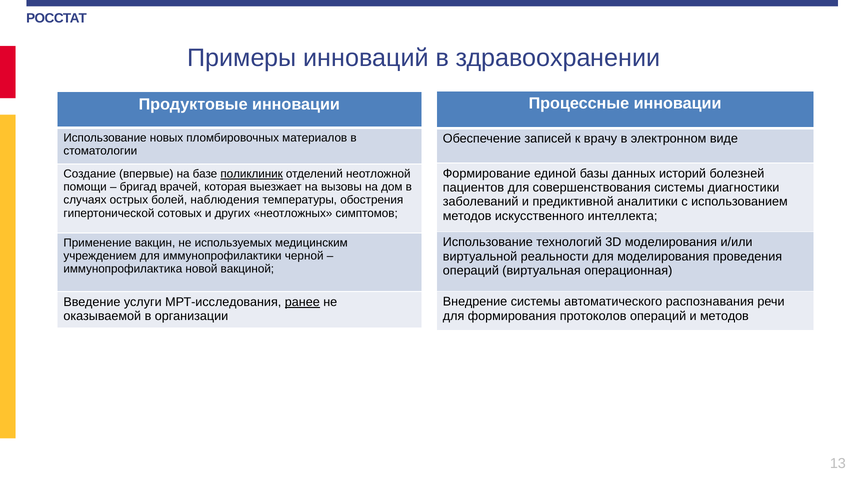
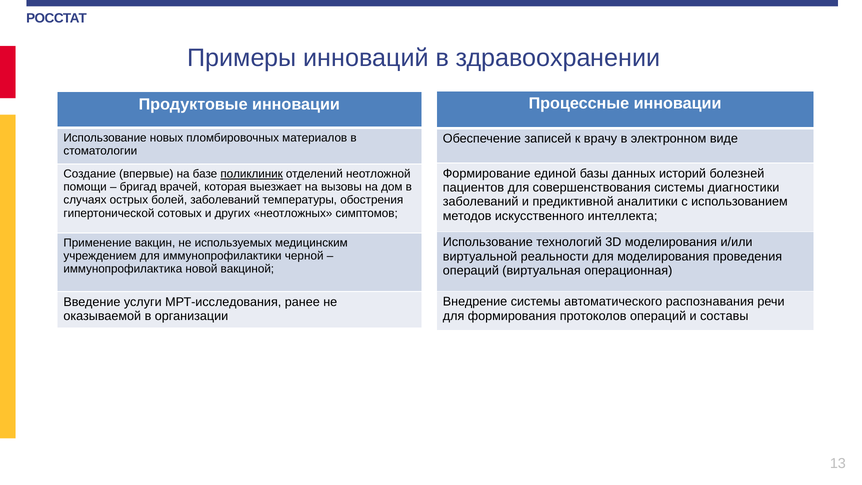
болей наблюдения: наблюдения -> заболеваний
ранее underline: present -> none
и методов: методов -> составы
